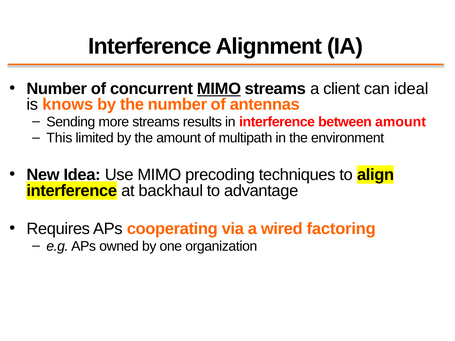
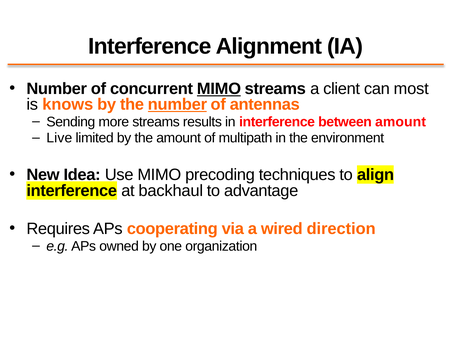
ideal: ideal -> most
number at (177, 105) underline: none -> present
This: This -> Live
factoring: factoring -> direction
